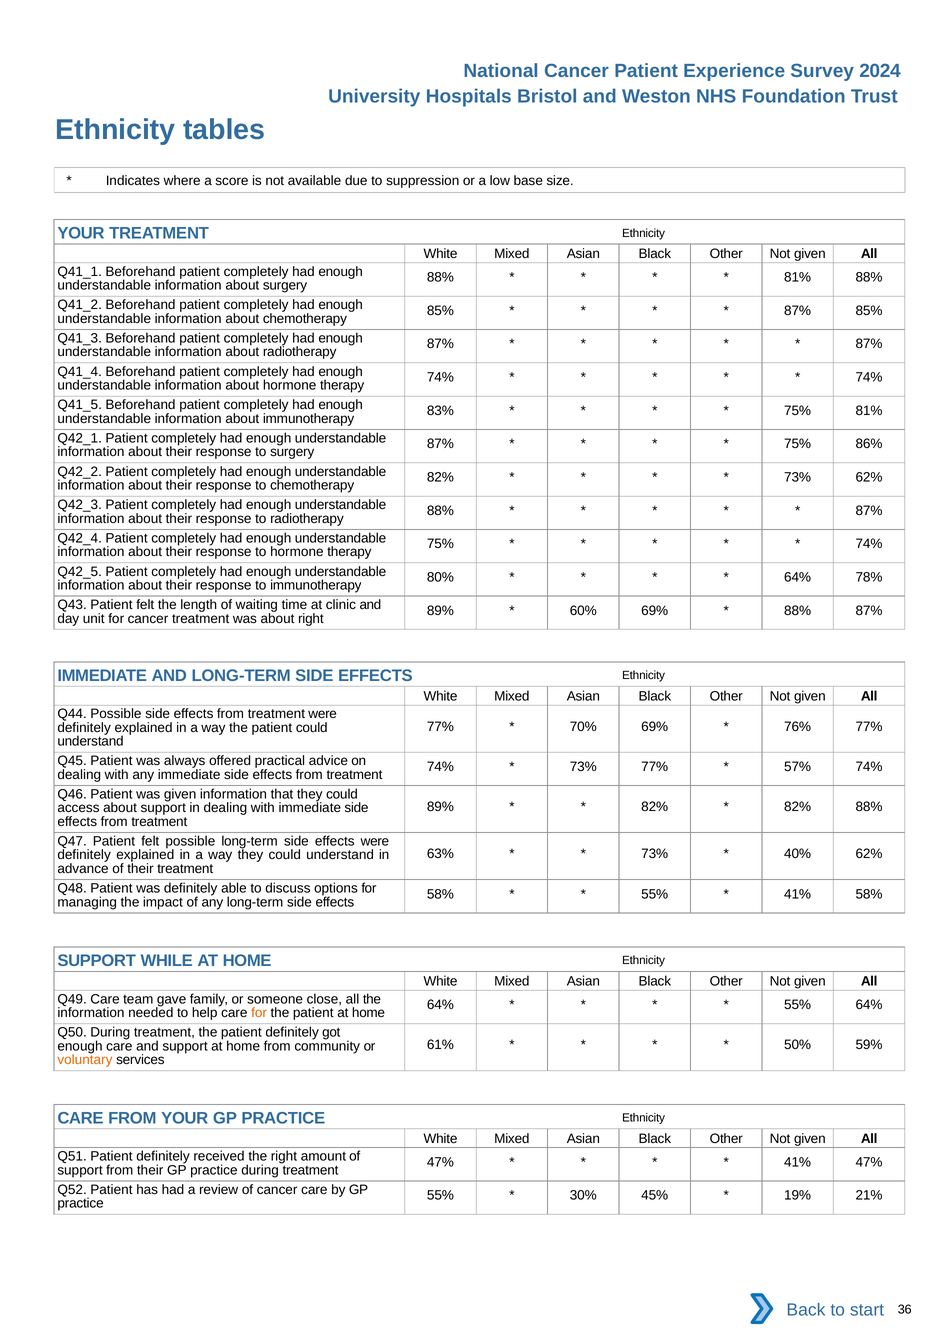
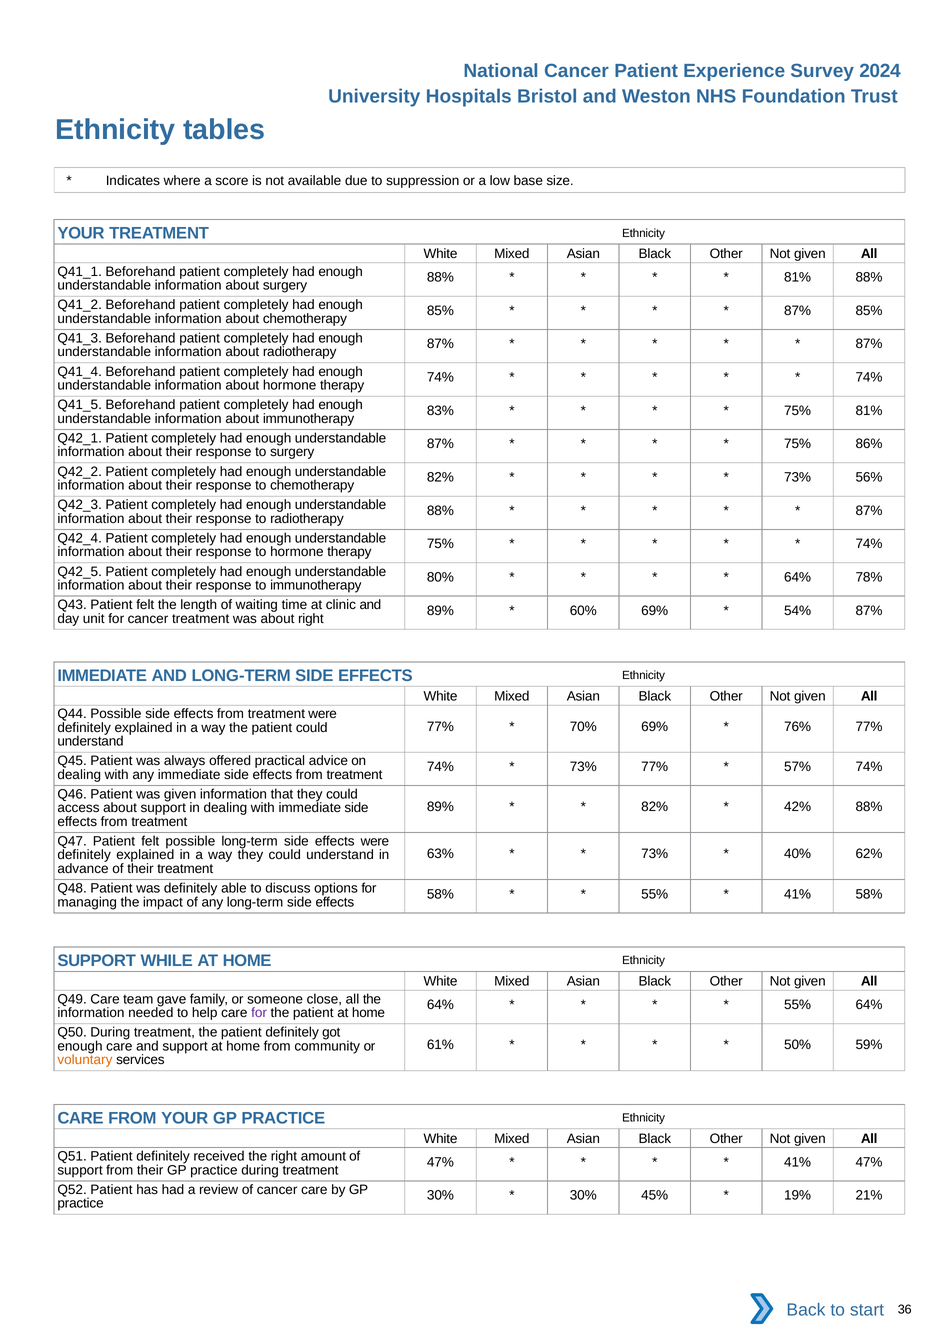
73% 62%: 62% -> 56%
88% at (798, 611): 88% -> 54%
82% at (798, 807): 82% -> 42%
for at (259, 1013) colour: orange -> purple
55% at (440, 1195): 55% -> 30%
